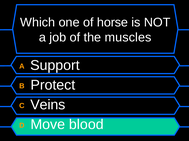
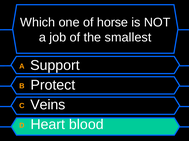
muscles: muscles -> smallest
Move: Move -> Heart
